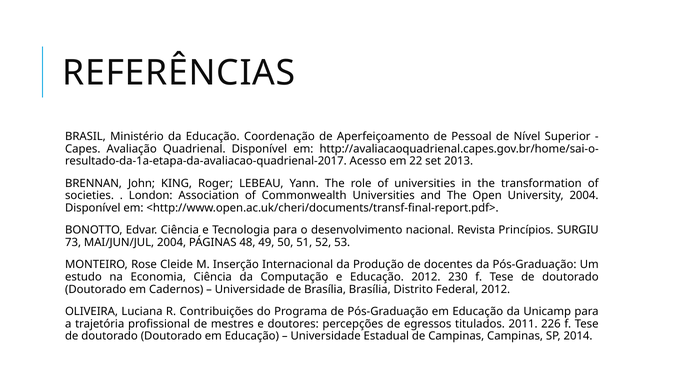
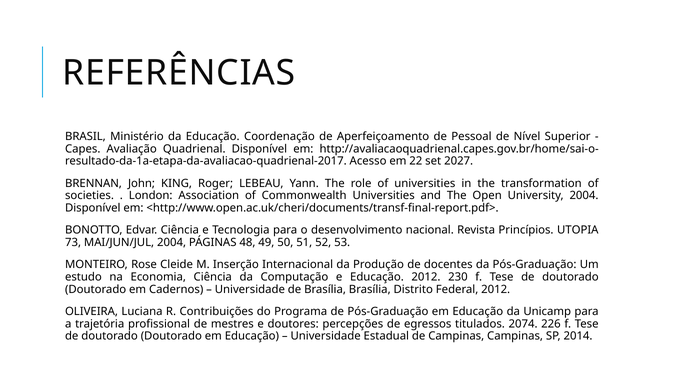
2013: 2013 -> 2027
SURGIU: SURGIU -> UTOPIA
2011: 2011 -> 2074
